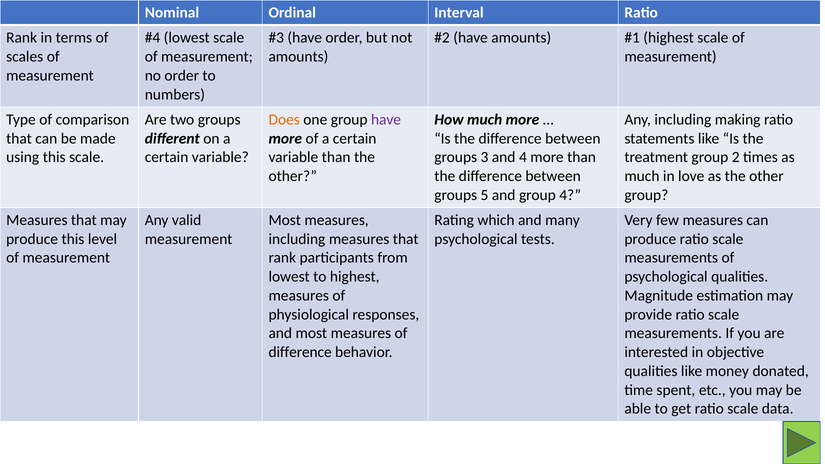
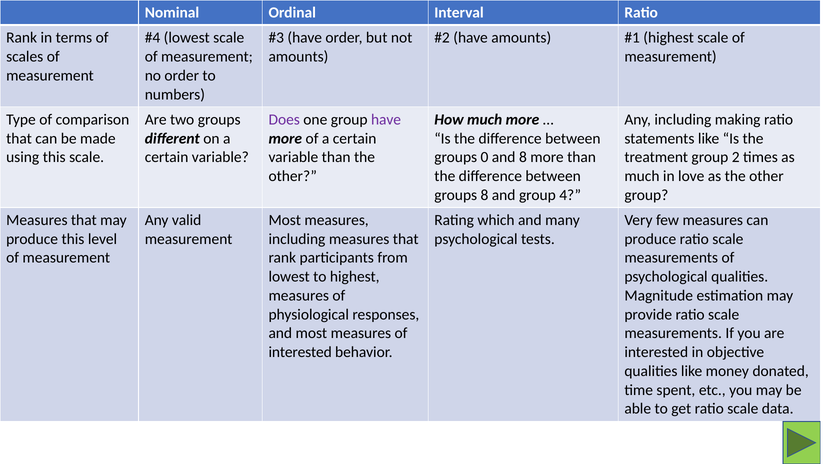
Does colour: orange -> purple
3: 3 -> 0
and 4: 4 -> 8
groups 5: 5 -> 8
difference at (300, 352): difference -> interested
